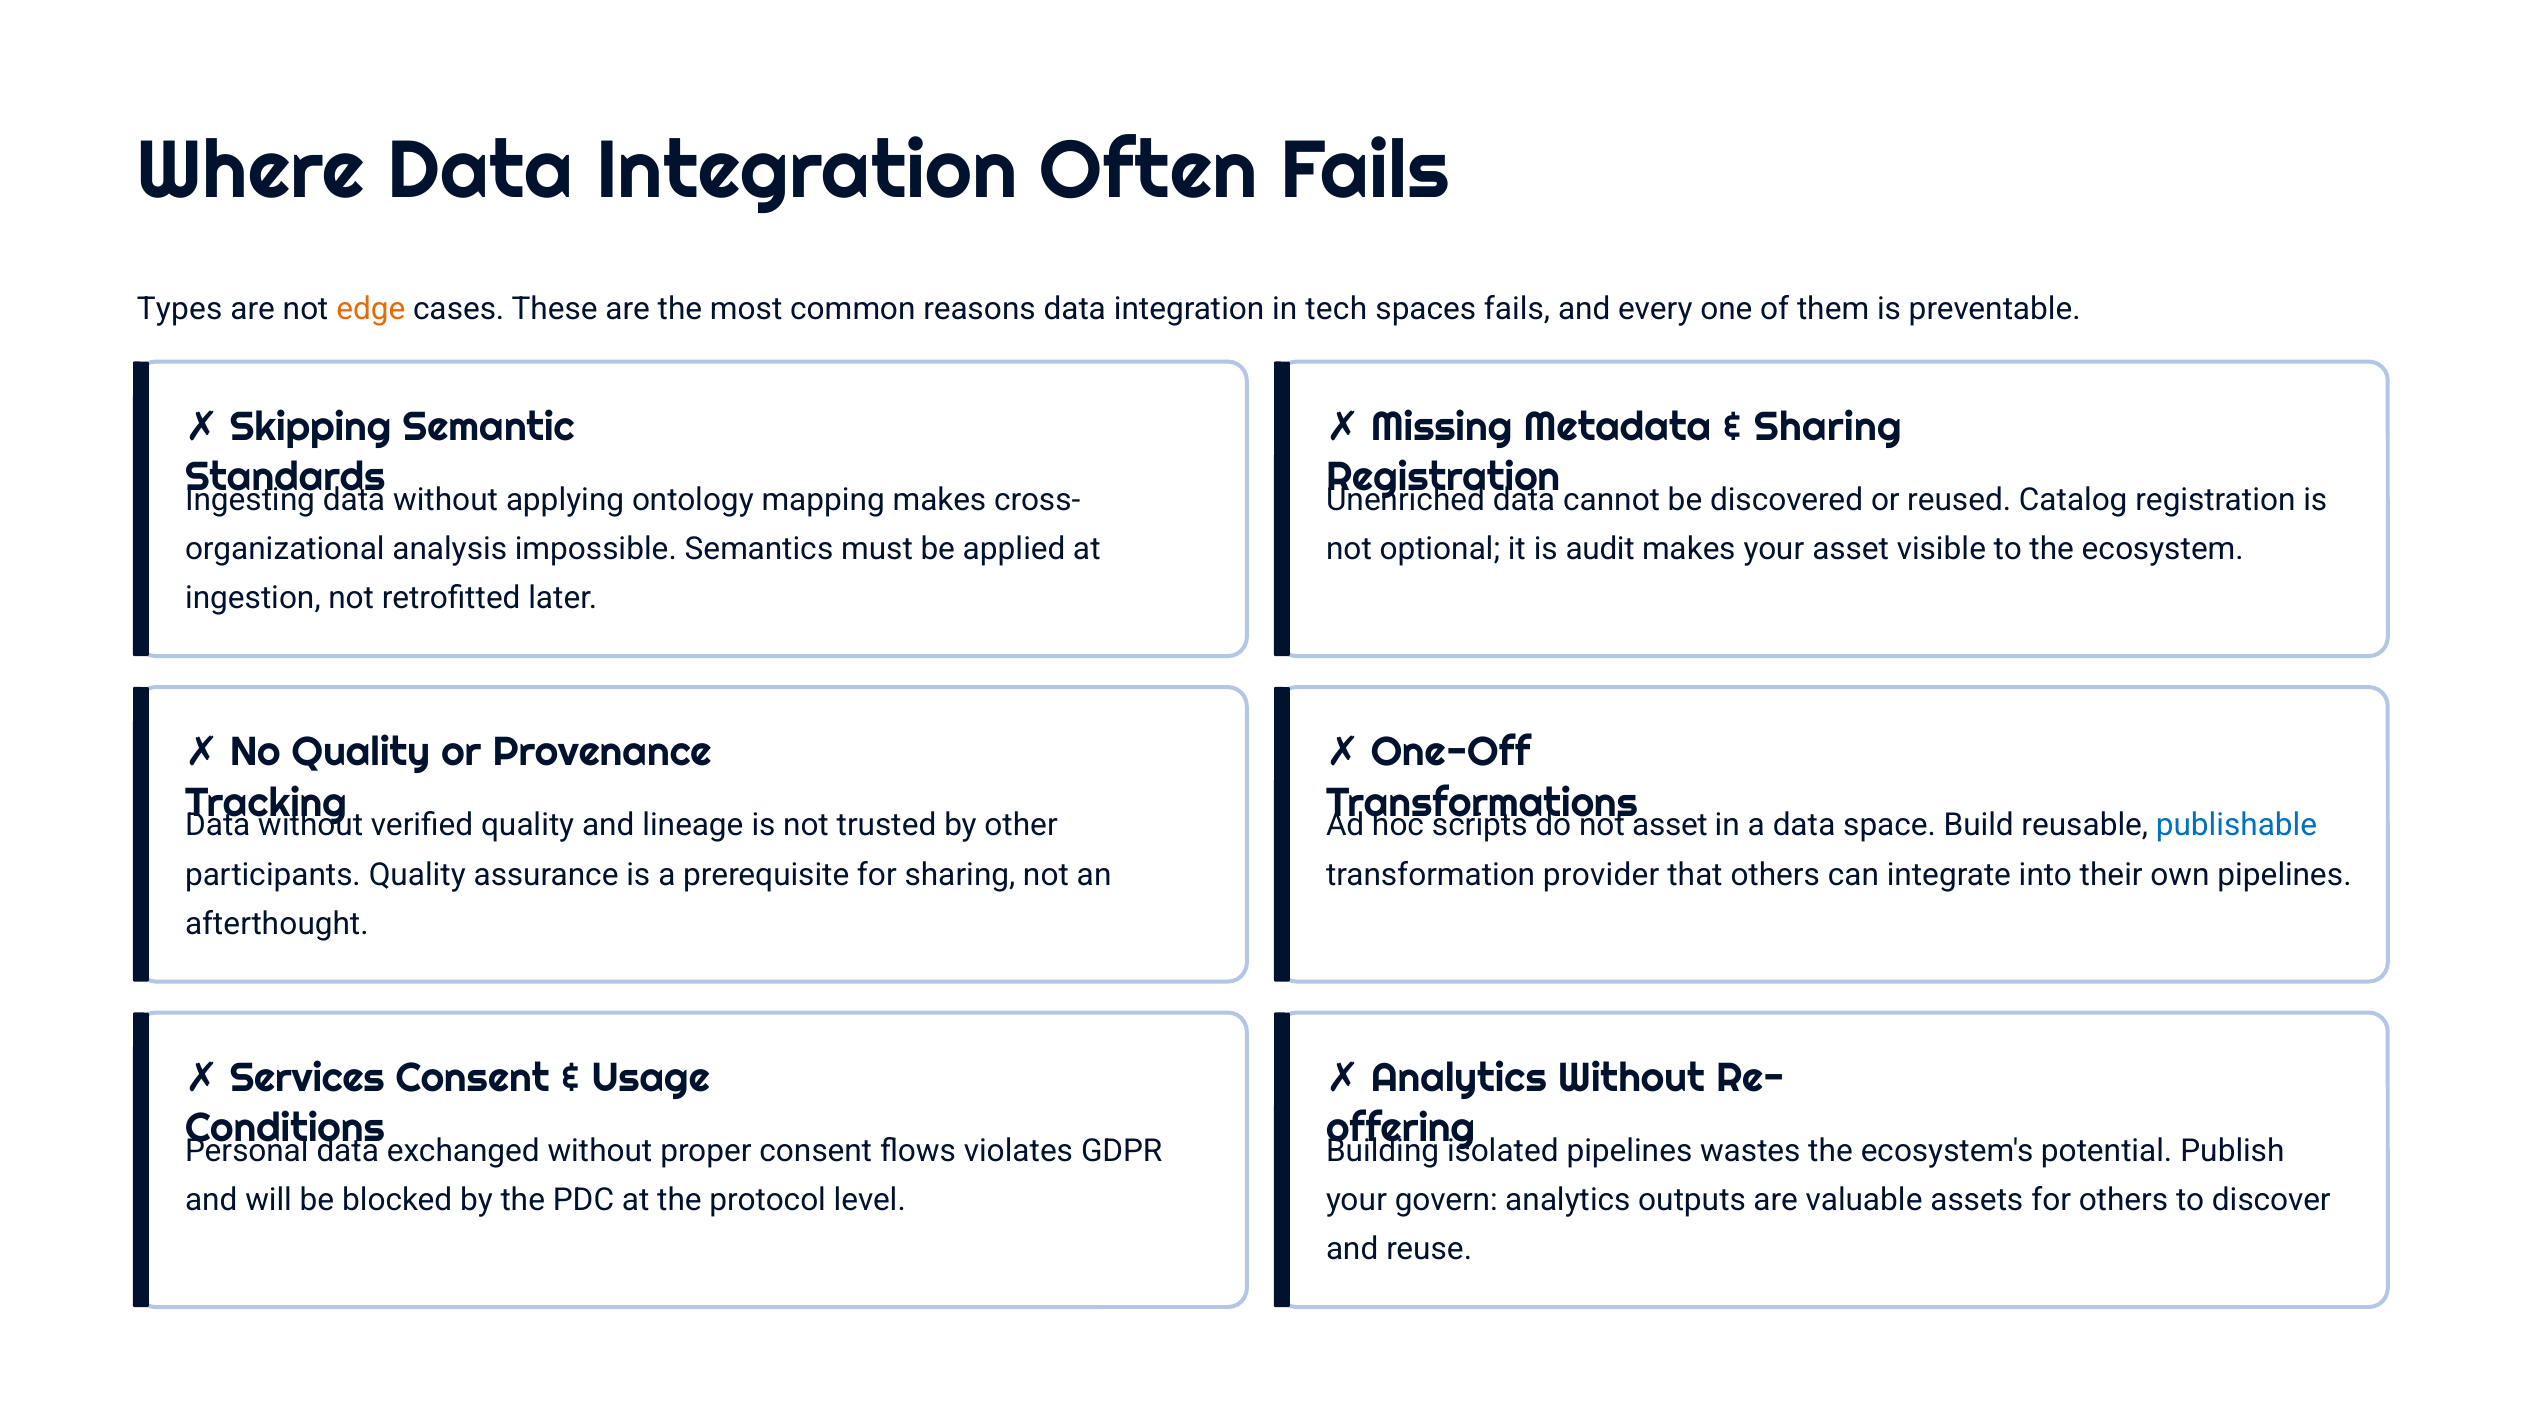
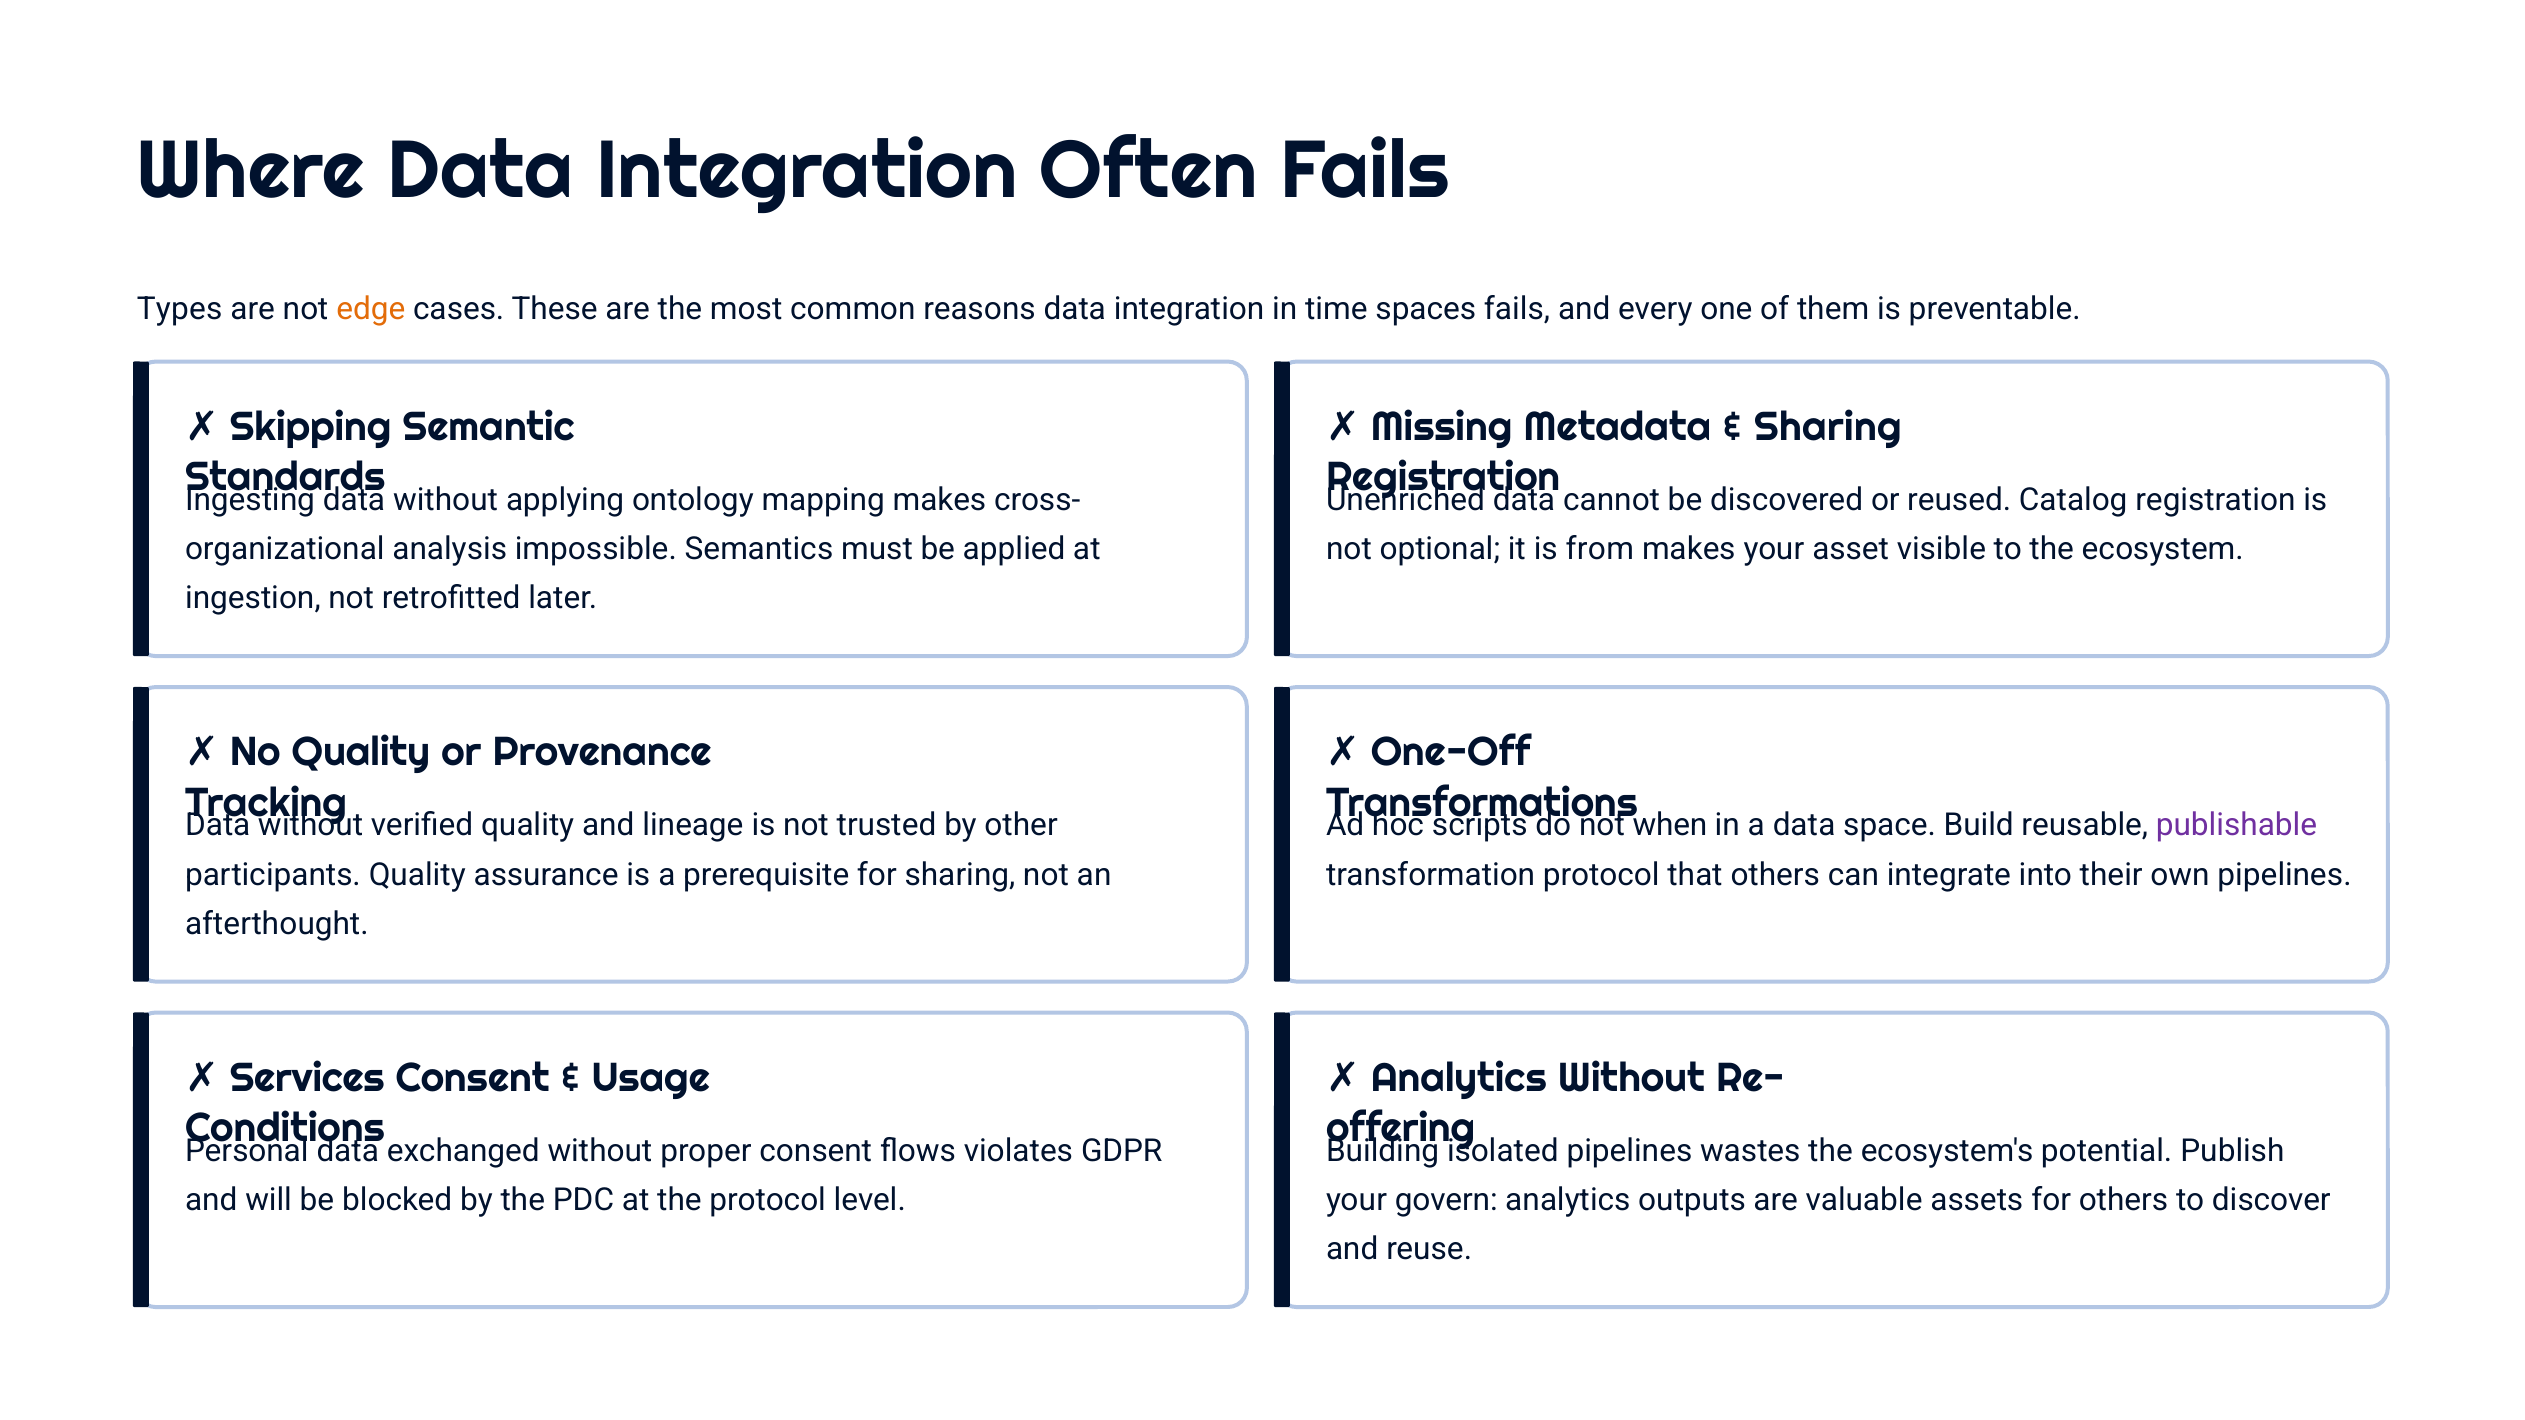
tech: tech -> time
audit: audit -> from
asset at (1670, 826): asset -> when
publishable colour: blue -> purple
transformation provider: provider -> protocol
